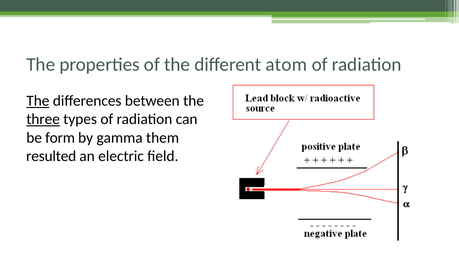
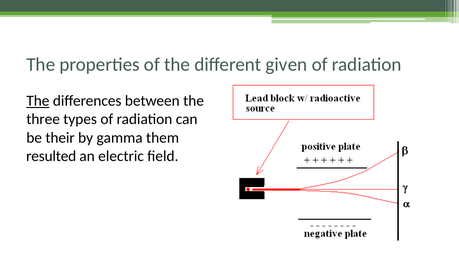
atom: atom -> given
three underline: present -> none
form: form -> their
